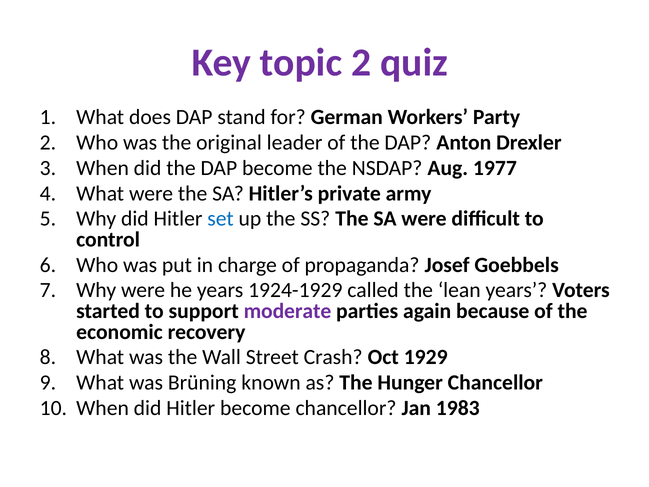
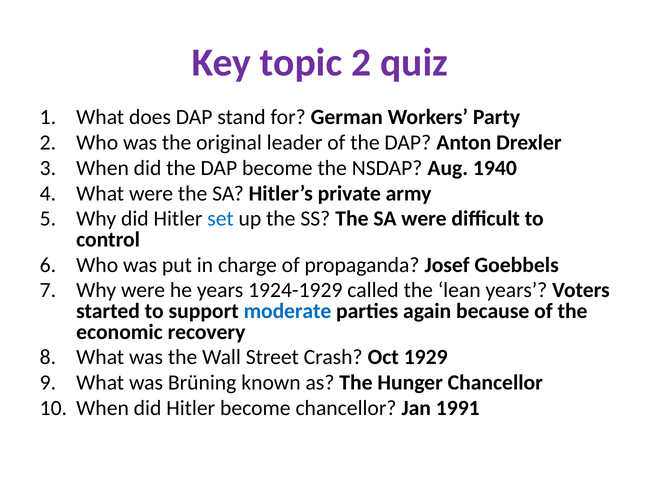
1977: 1977 -> 1940
moderate colour: purple -> blue
1983: 1983 -> 1991
